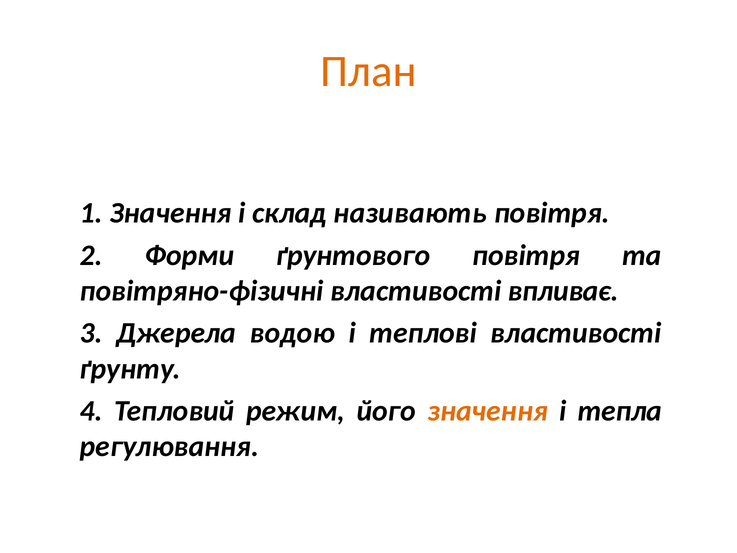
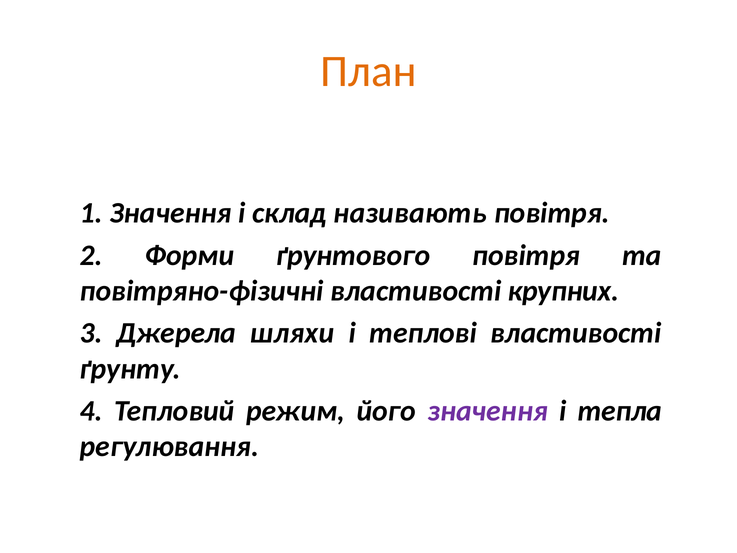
впливає: впливає -> крупних
водою: водою -> шляхи
значення at (488, 411) colour: orange -> purple
